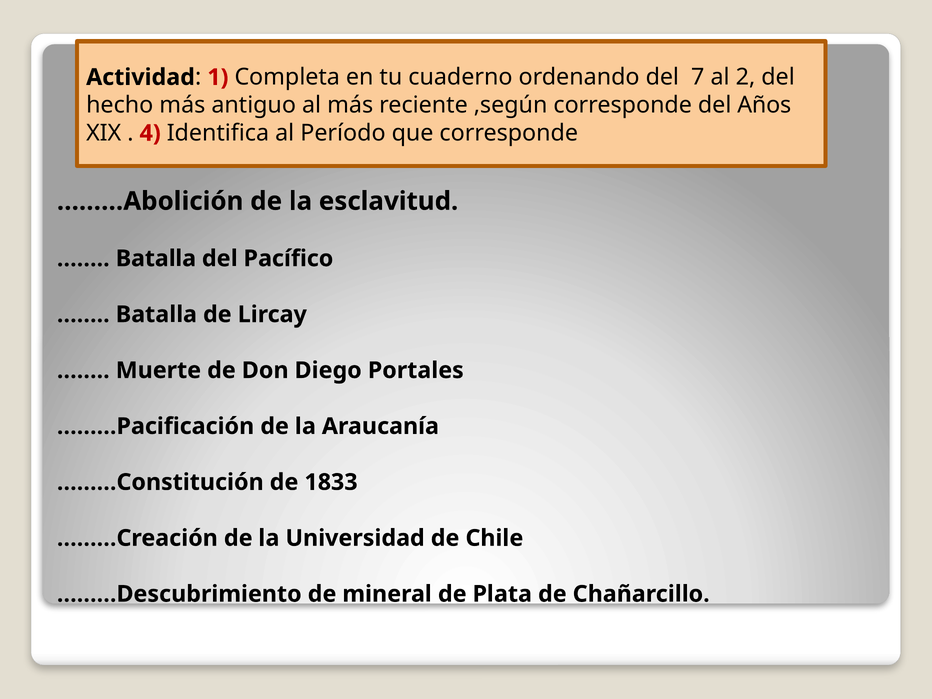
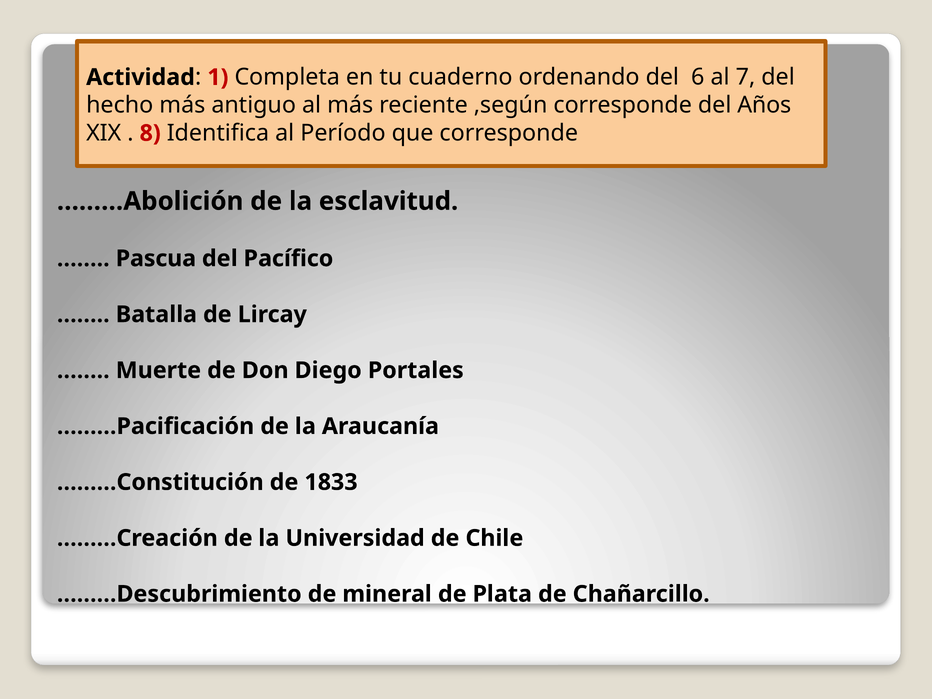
7: 7 -> 6
2: 2 -> 7
4: 4 -> 8
Batalla at (156, 259): Batalla -> Pascua
